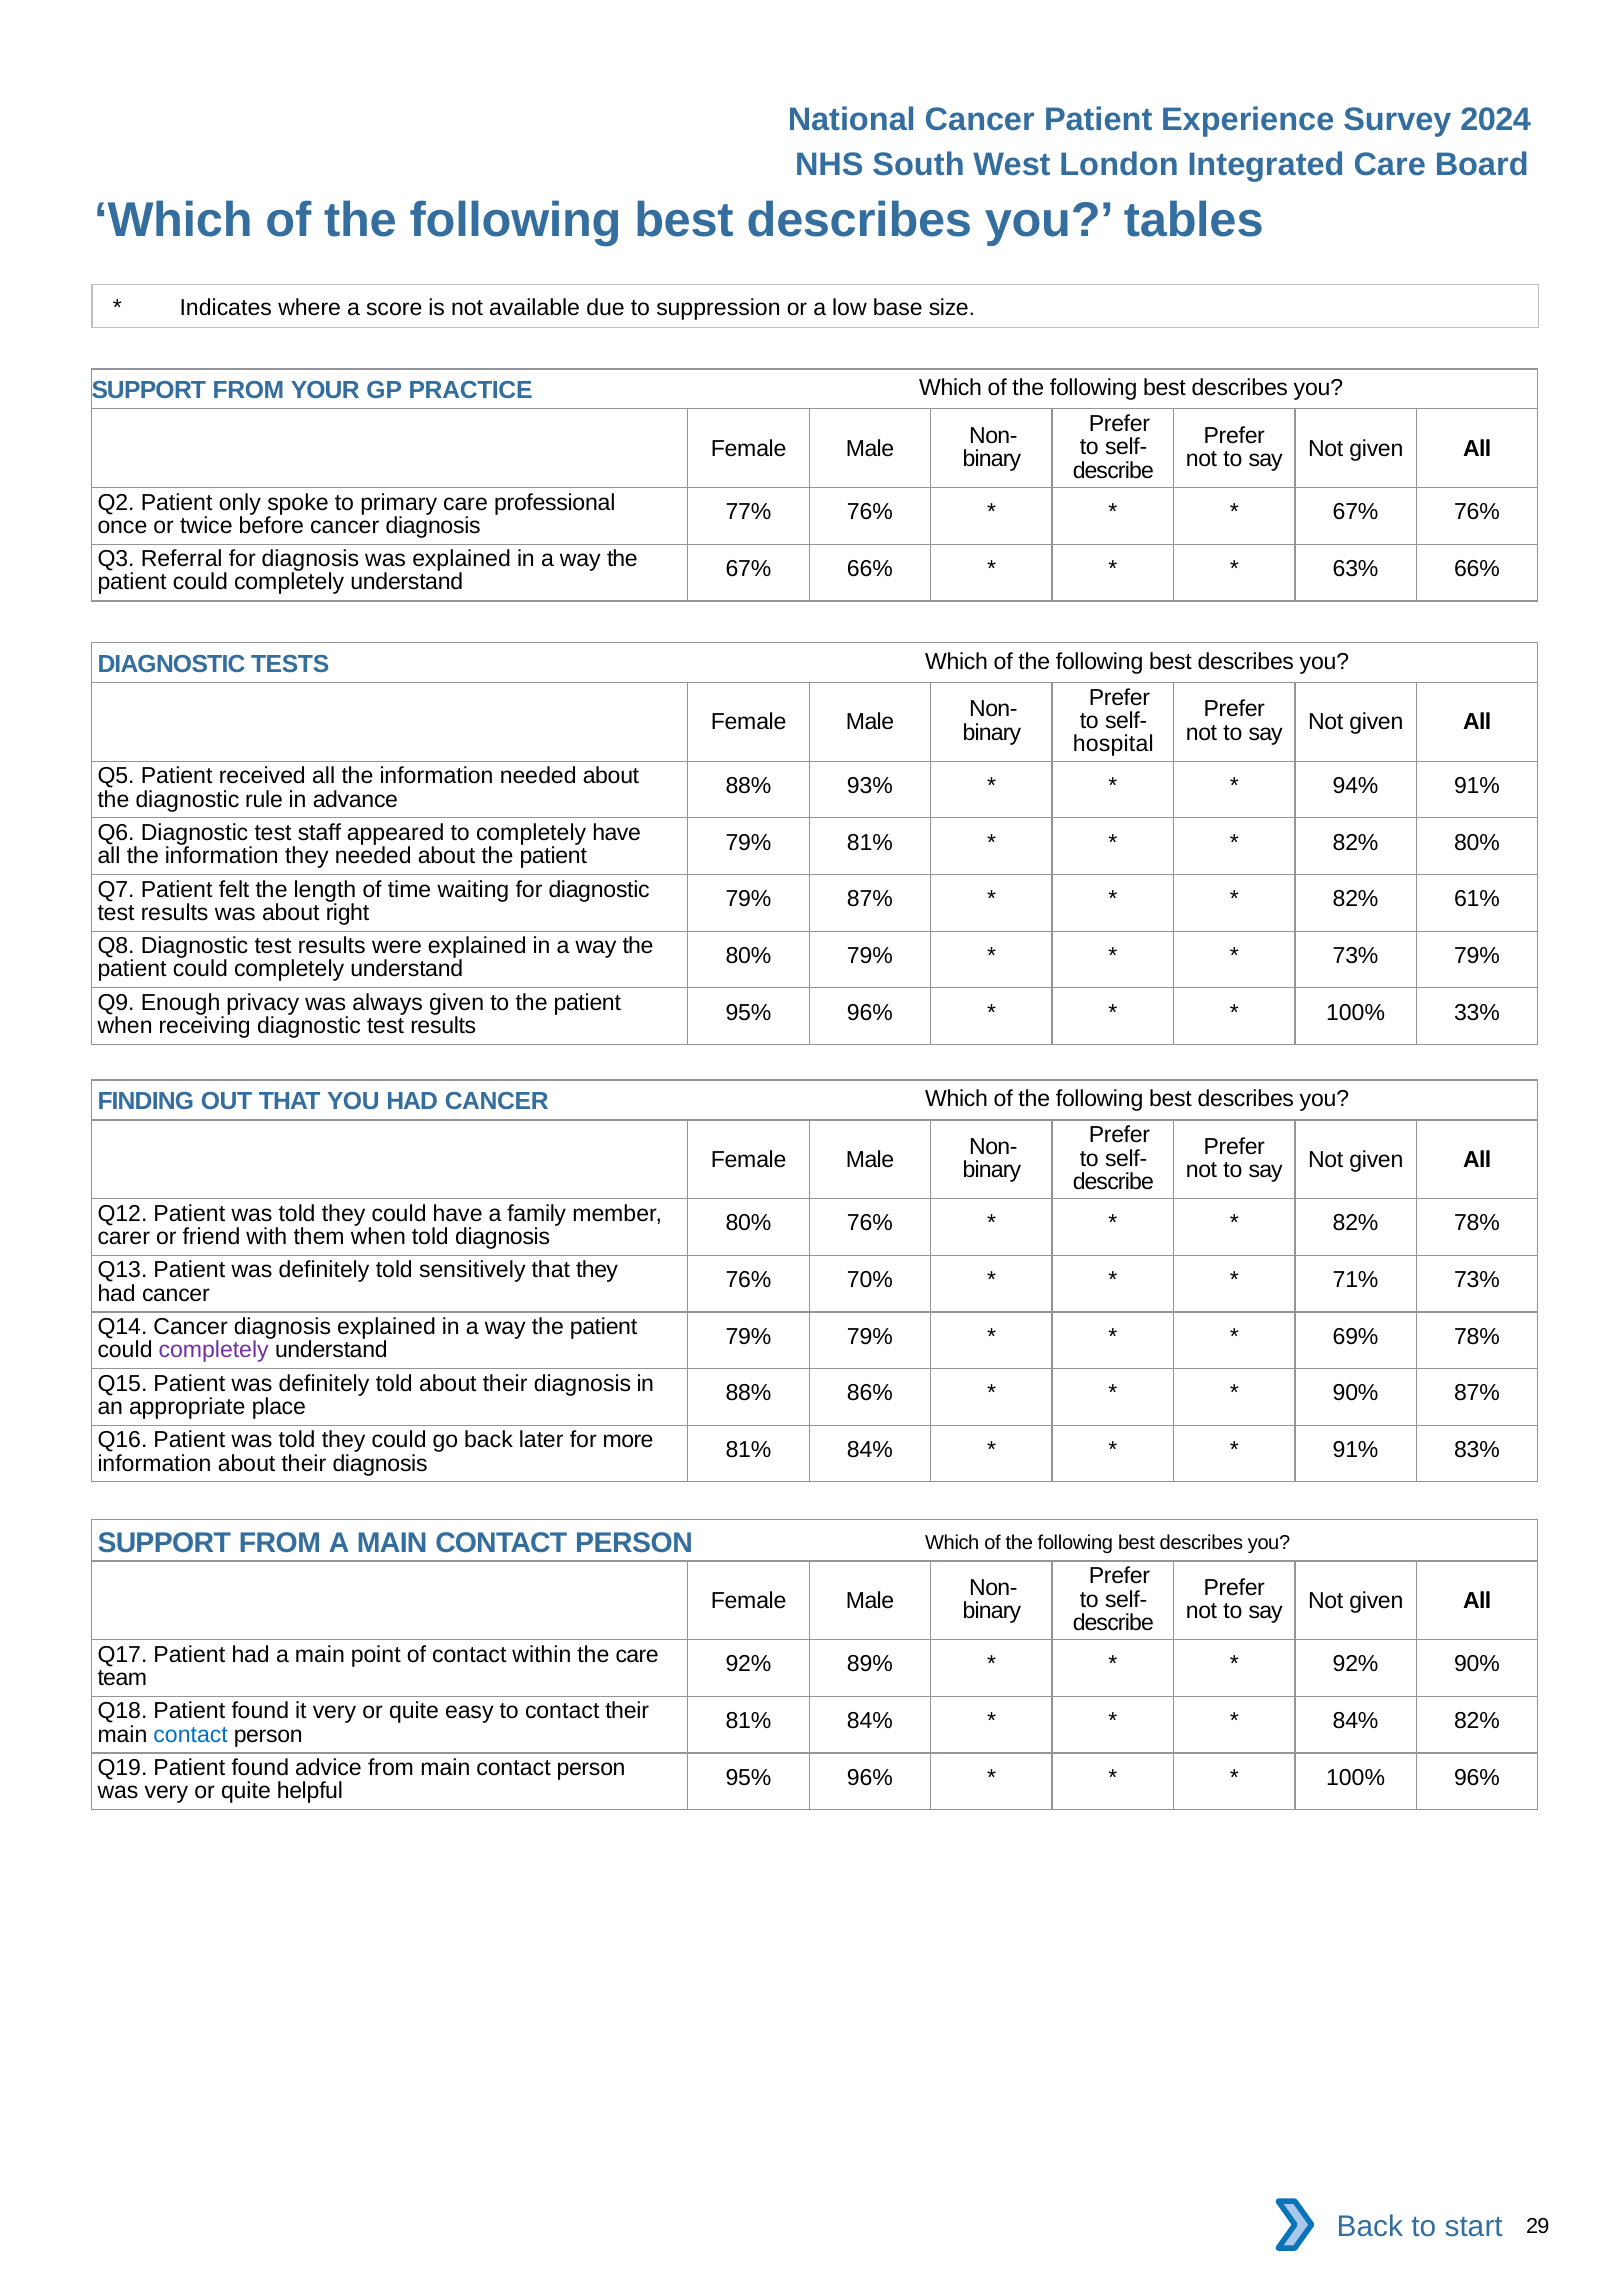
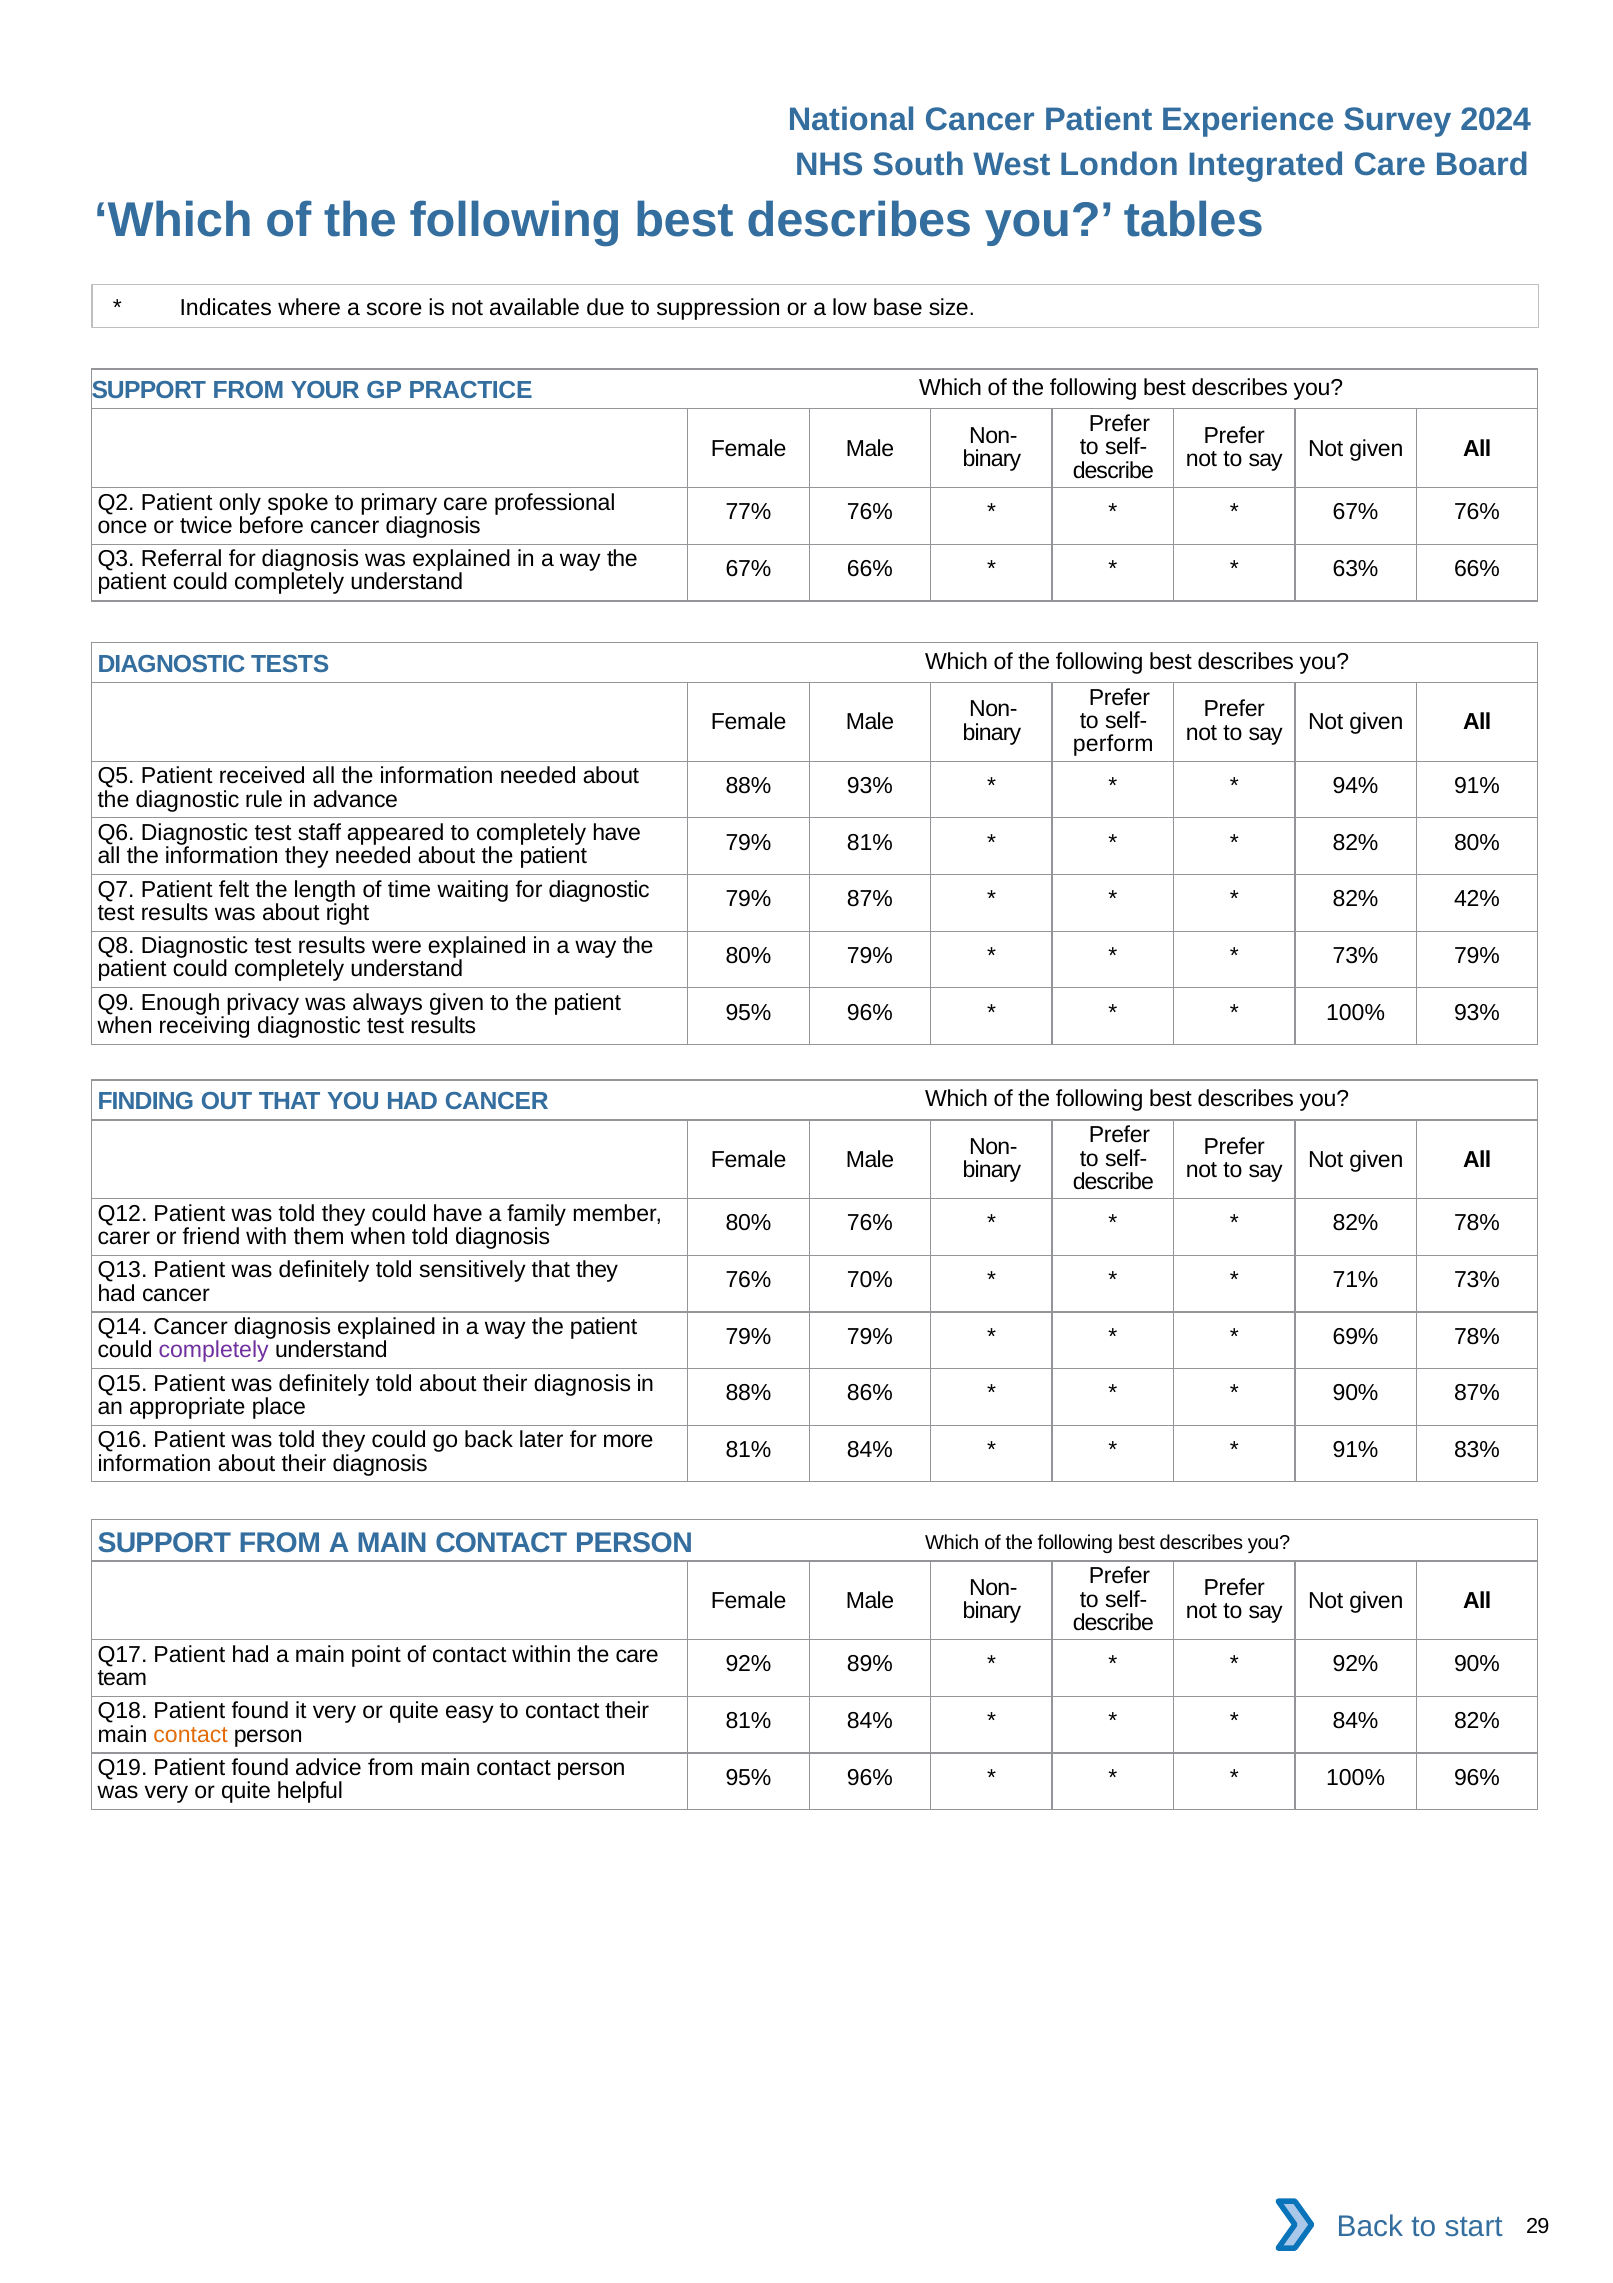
hospital: hospital -> perform
61%: 61% -> 42%
100% 33%: 33% -> 93%
contact at (191, 1734) colour: blue -> orange
